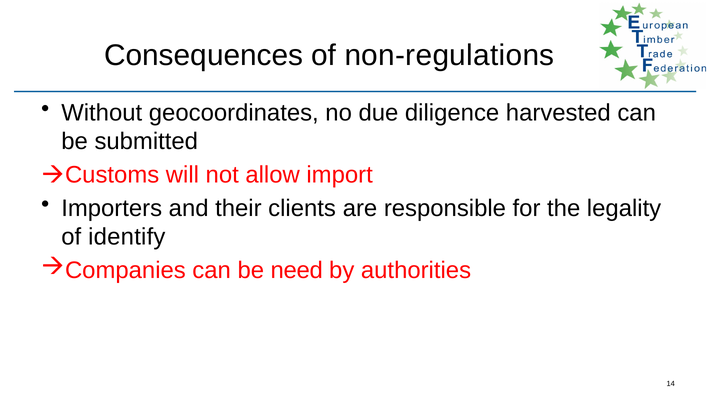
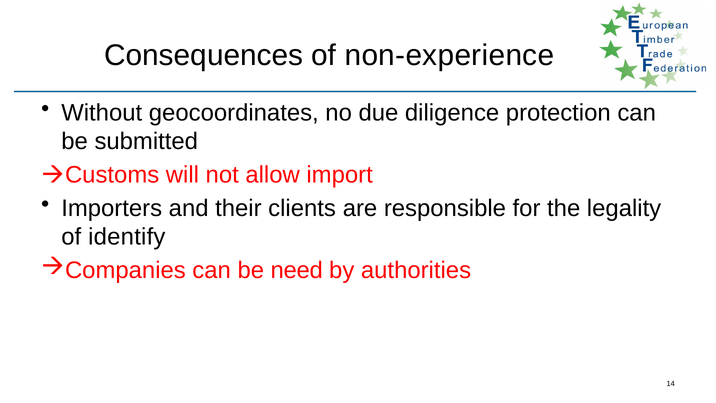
non-regulations: non-regulations -> non-experience
harvested: harvested -> protection
